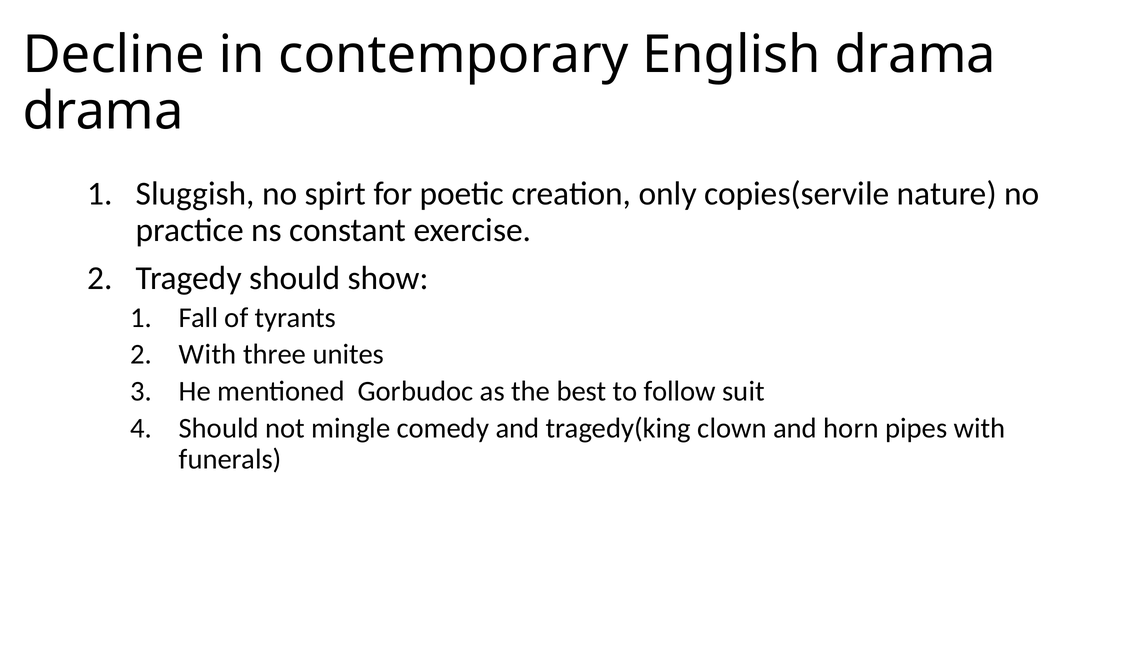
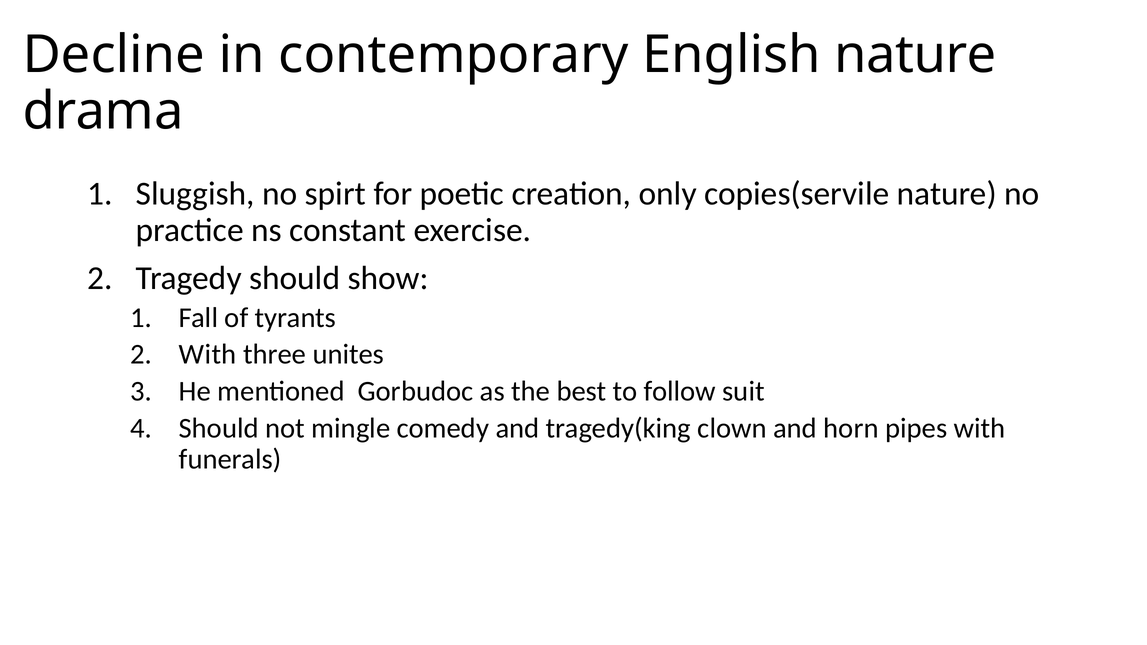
English drama: drama -> nature
